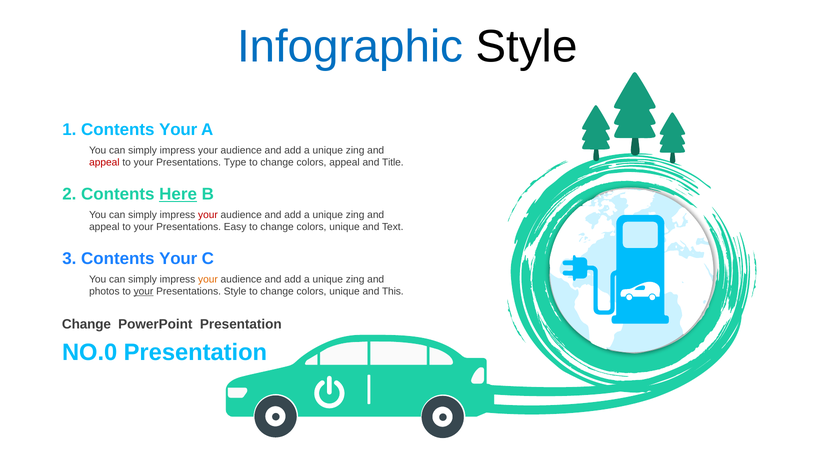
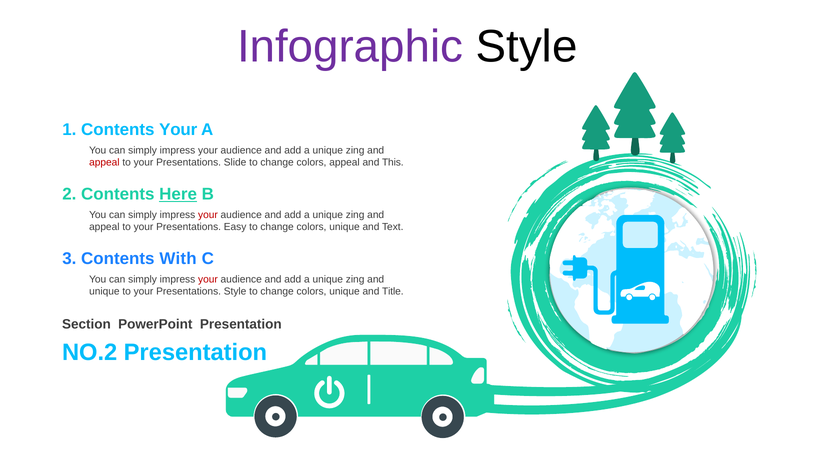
Infographic colour: blue -> purple
Type: Type -> Slide
Title: Title -> This
3 Contents Your: Your -> With
your at (208, 279) colour: orange -> red
photos at (104, 292): photos -> unique
your at (144, 292) underline: present -> none
This: This -> Title
Change at (86, 325): Change -> Section
NO.0: NO.0 -> NO.2
